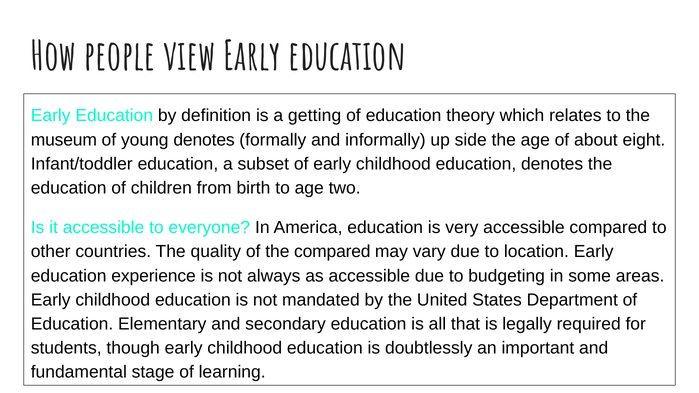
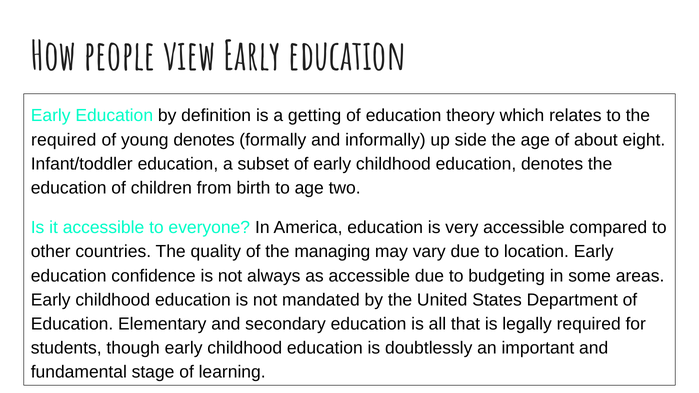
museum at (64, 140): museum -> required
the compared: compared -> managing
experience: experience -> confidence
